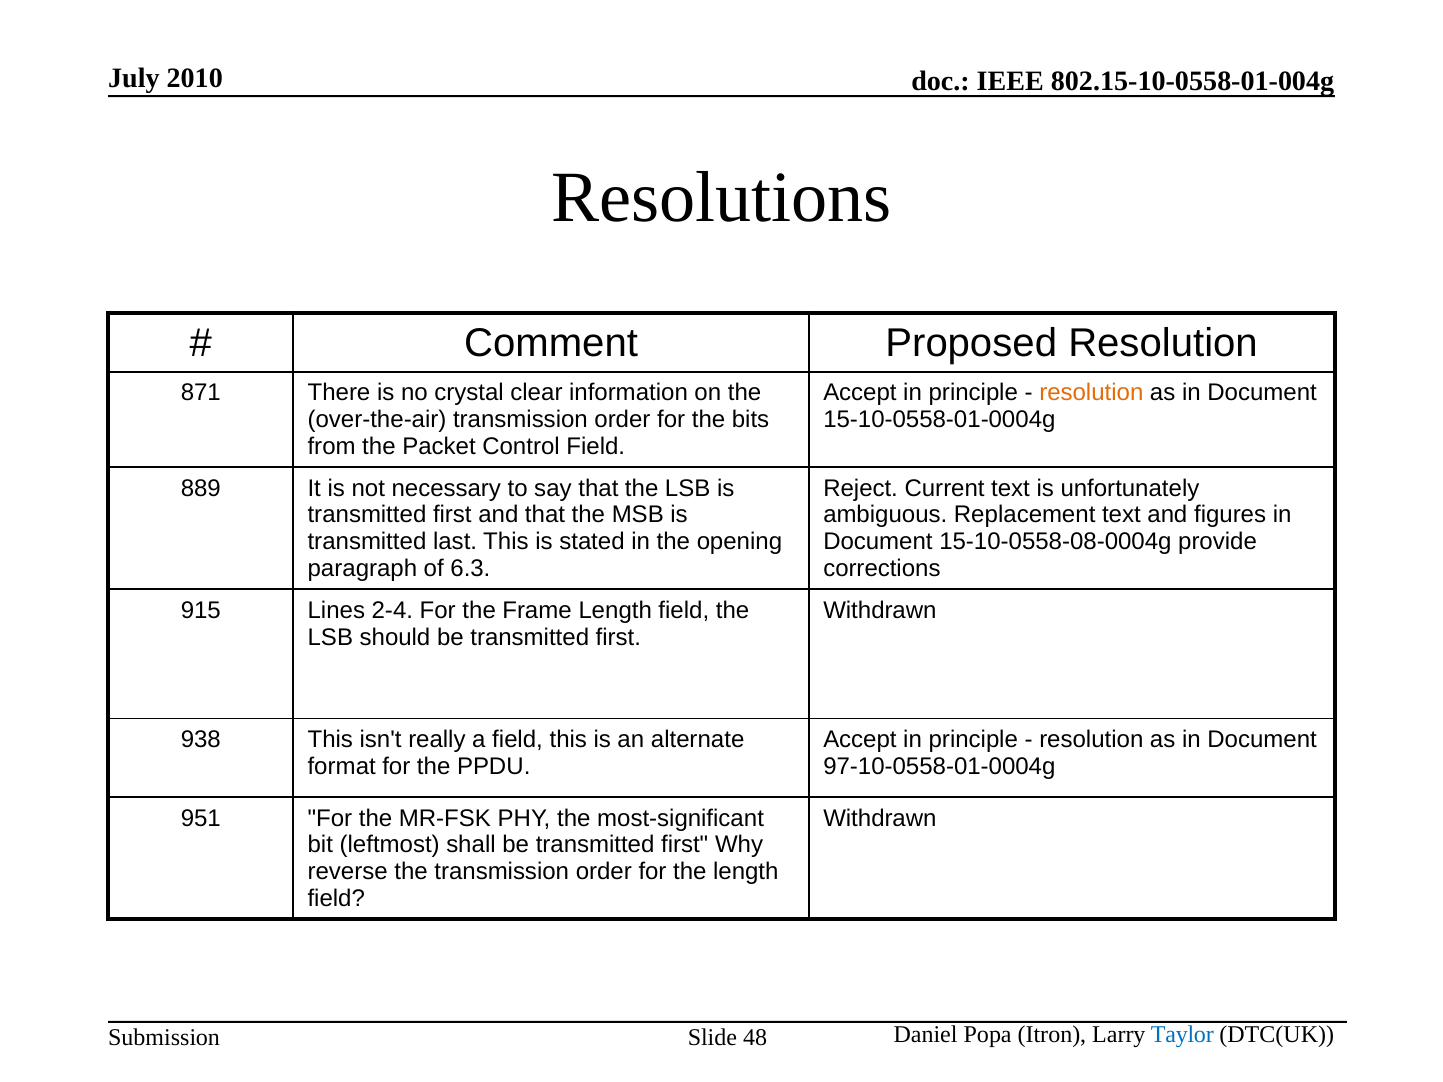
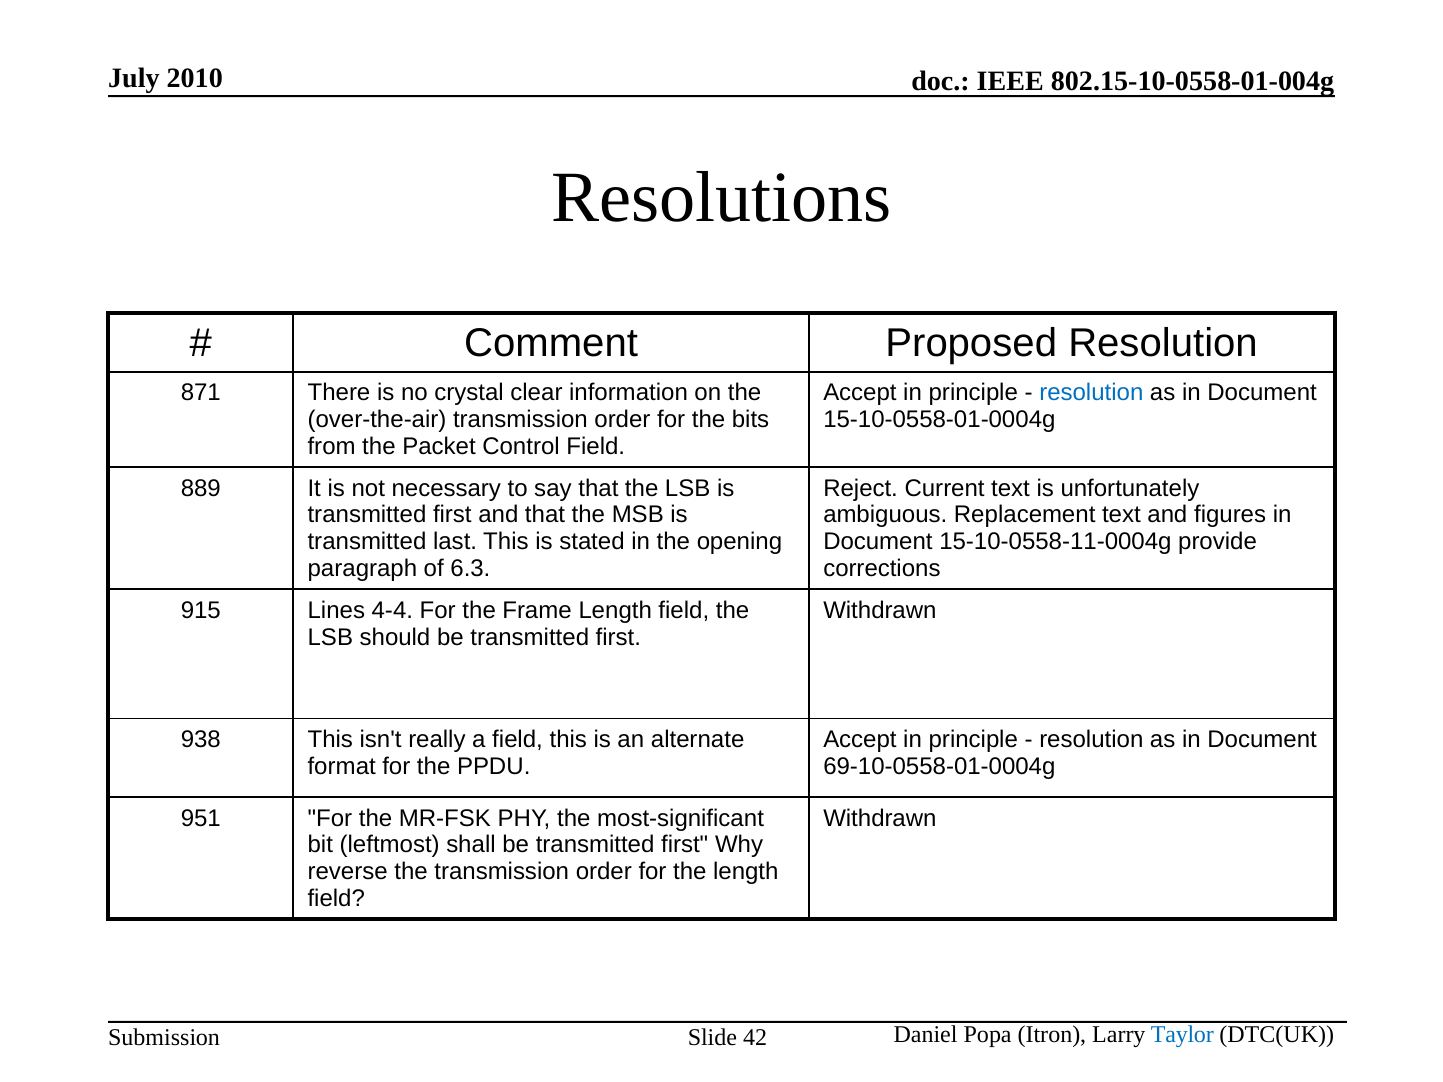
resolution at (1091, 393) colour: orange -> blue
15-10-0558-08-0004g: 15-10-0558-08-0004g -> 15-10-0558-11-0004g
2-4: 2-4 -> 4-4
97-10-0558-01-0004g: 97-10-0558-01-0004g -> 69-10-0558-01-0004g
48: 48 -> 42
